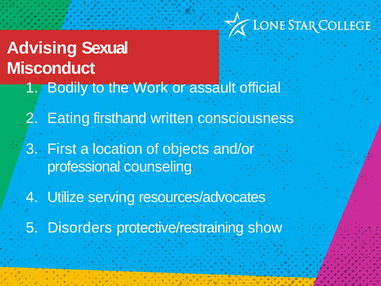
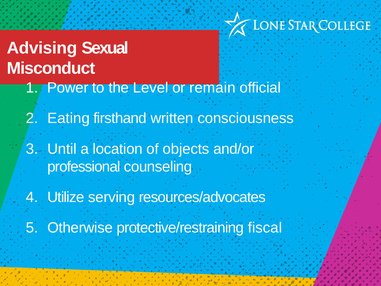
Bodily: Bodily -> Power
Work: Work -> Level
assault: assault -> remain
First: First -> Until
Disorders: Disorders -> Otherwise
show: show -> fiscal
